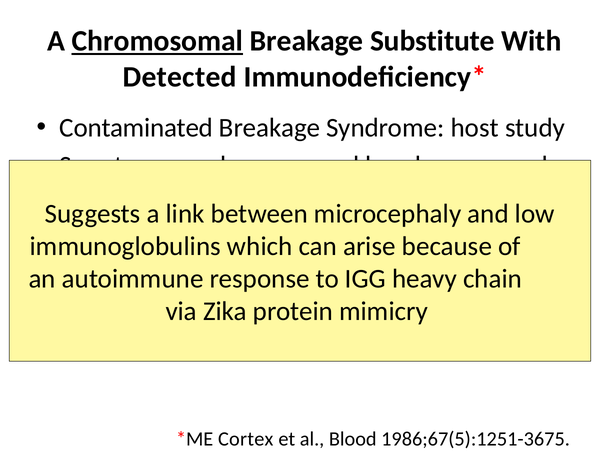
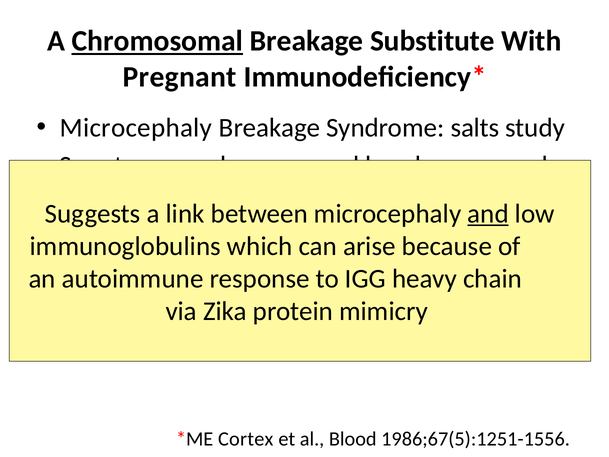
Detected: Detected -> Pregnant
Contaminated at (136, 128): Contaminated -> Microcephaly
host: host -> salts
and at (488, 214) underline: none -> present
1986;67(5):1251-3675: 1986;67(5):1251-3675 -> 1986;67(5):1251-1556
